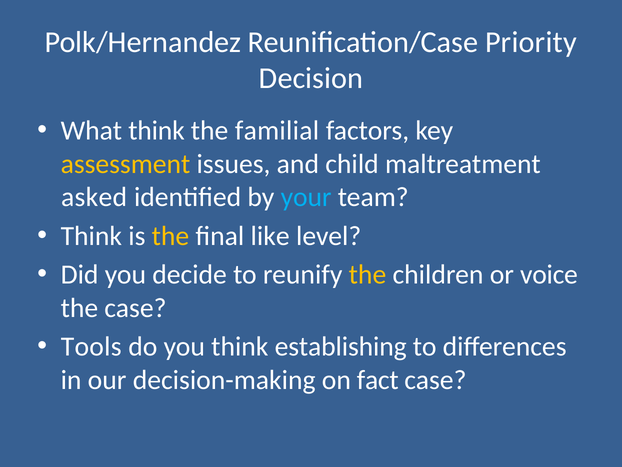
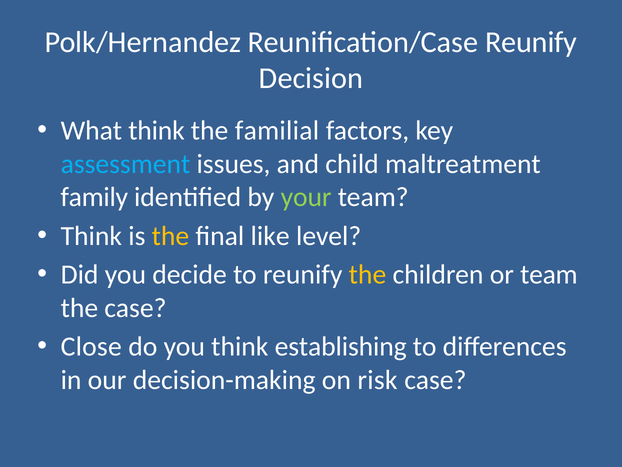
Reunification/Case Priority: Priority -> Reunify
assessment colour: yellow -> light blue
asked: asked -> family
your colour: light blue -> light green
or voice: voice -> team
Tools: Tools -> Close
fact: fact -> risk
